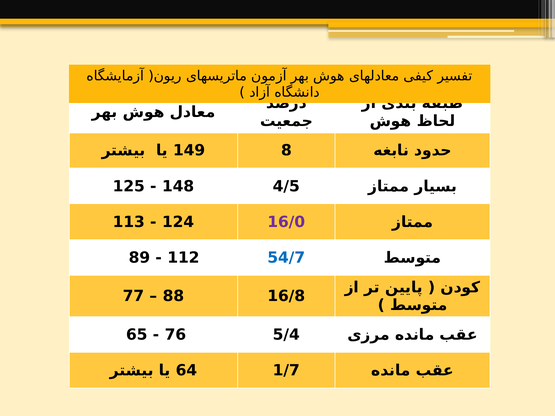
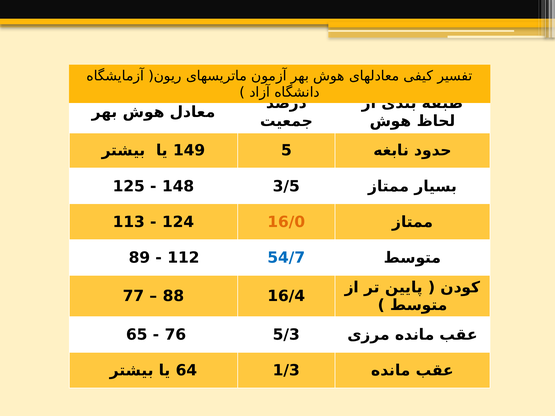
8: 8 -> 5
4/5: 4/5 -> 3/5
16/0 colour: purple -> orange
16/8: 16/8 -> 16/4
5/4: 5/4 -> 5/3
1/7: 1/7 -> 1/3
